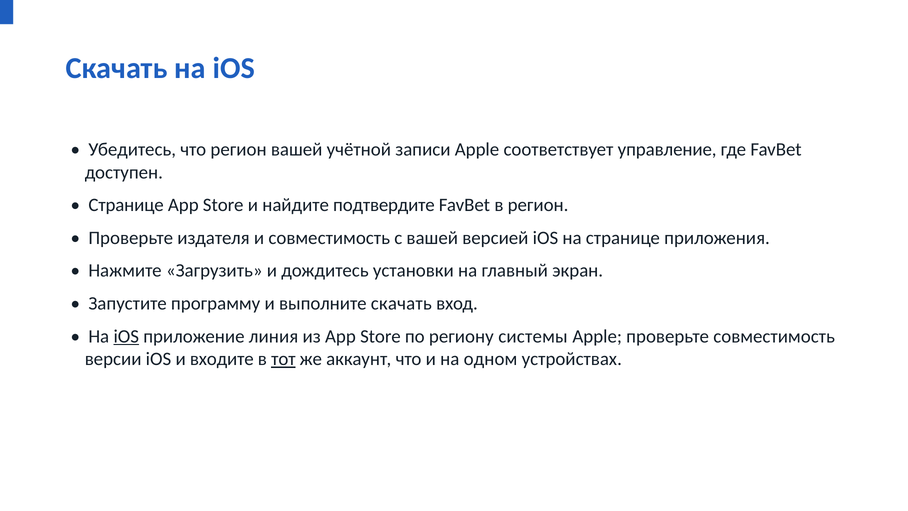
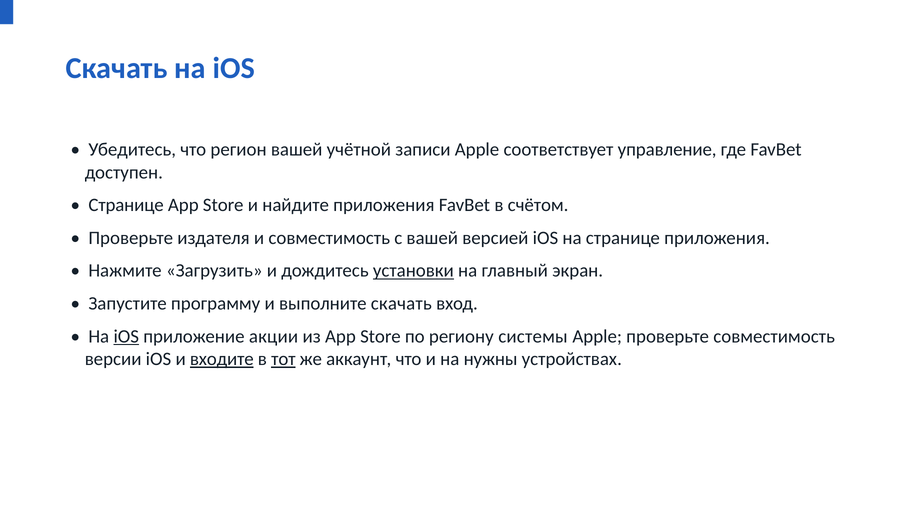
найдите подтвердите: подтвердите -> приложения
в регион: регион -> счётом
установки underline: none -> present
линия: линия -> акции
входите underline: none -> present
одном: одном -> нужны
